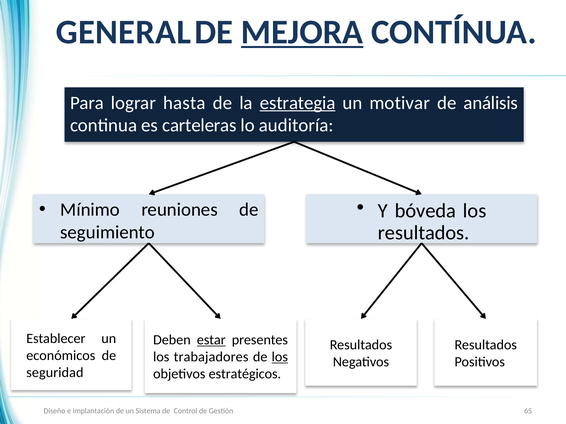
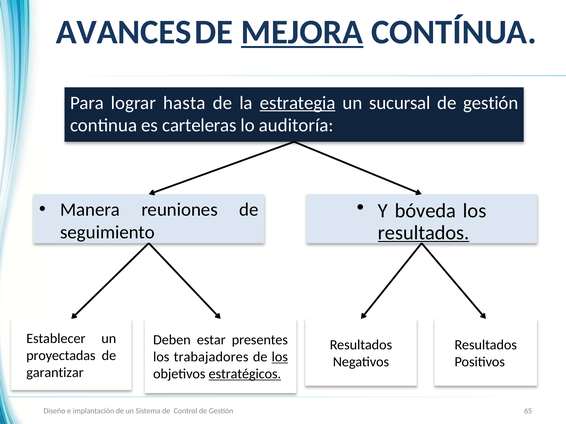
GENERAL: GENERAL -> AVANCES
motivar: motivar -> sucursal
análisis at (491, 103): análisis -> gestión
Mínimo: Mínimo -> Manera
resultados at (424, 233) underline: none -> present
estar underline: present -> none
económicos: económicos -> proyectadas
seguridad: seguridad -> garantizar
estratégicos underline: none -> present
